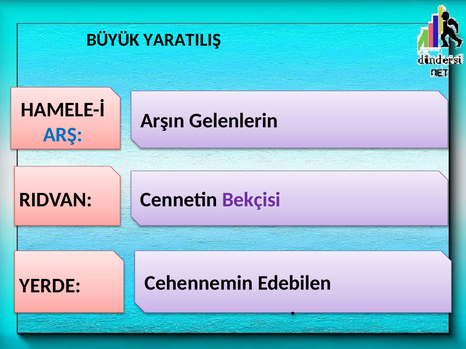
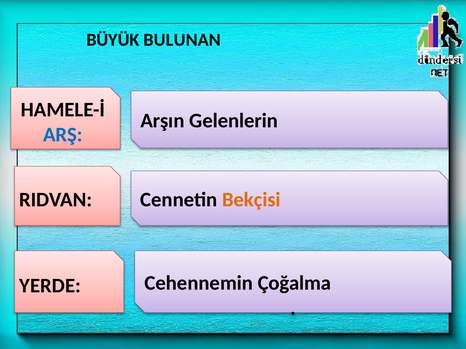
YARATILIŞ: YARATILIŞ -> BULUNAN
Bekçisi colour: purple -> orange
Edebilen: Edebilen -> Çoğalma
